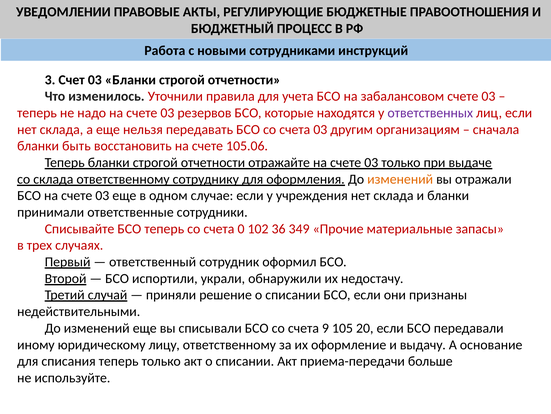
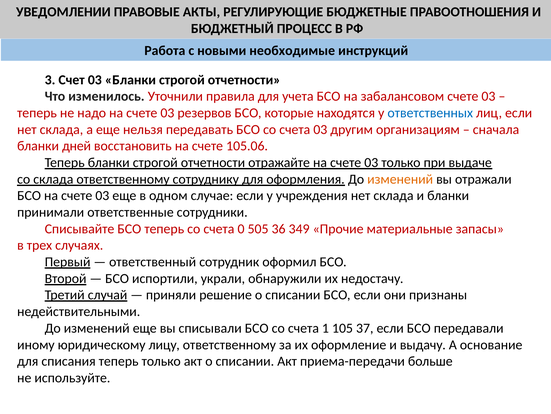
сотрудниками: сотрудниками -> необходимые
ответственных colour: purple -> blue
быть: быть -> дней
102: 102 -> 505
9: 9 -> 1
20: 20 -> 37
